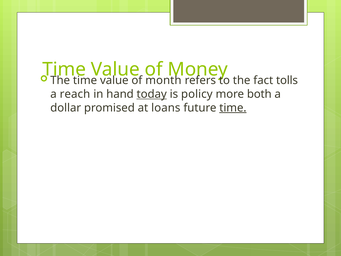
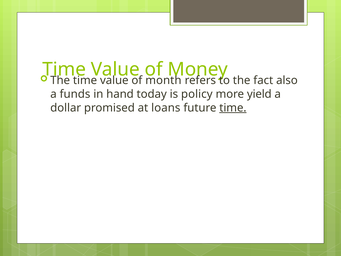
tolls: tolls -> also
reach: reach -> funds
today underline: present -> none
both: both -> yield
